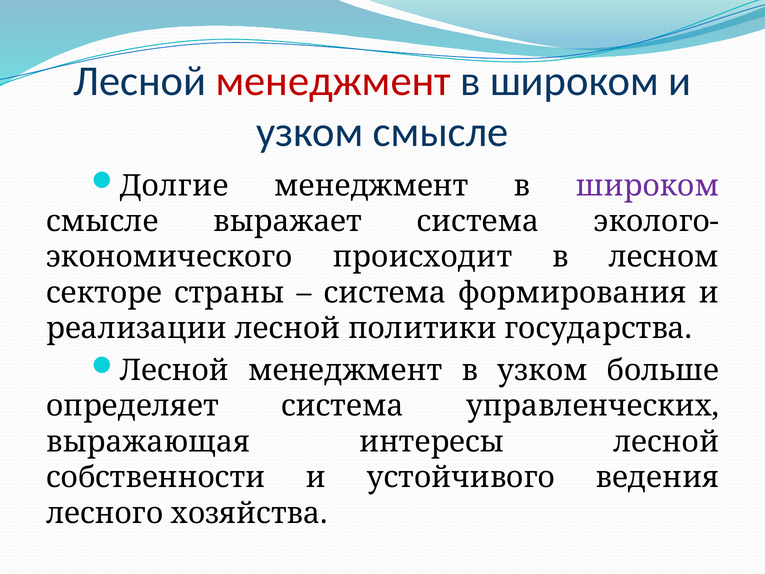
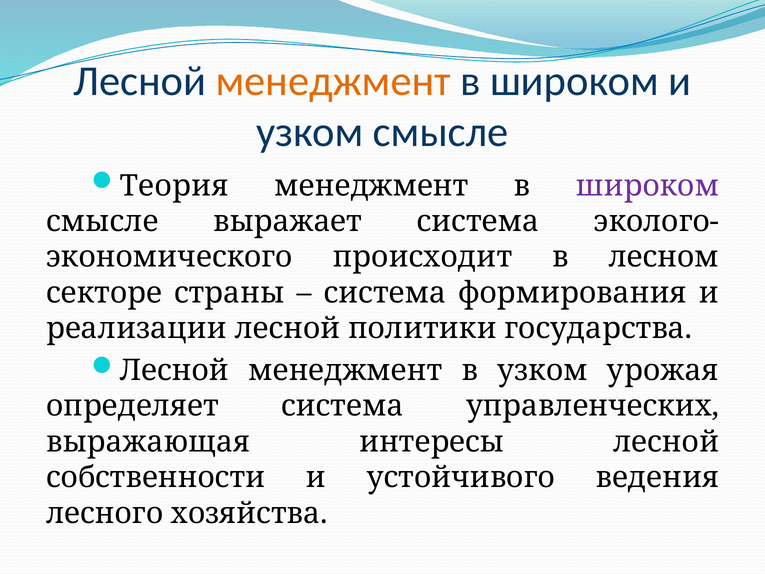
менеджмент at (333, 81) colour: red -> orange
Долгие: Долгие -> Теория
больше: больше -> урожая
